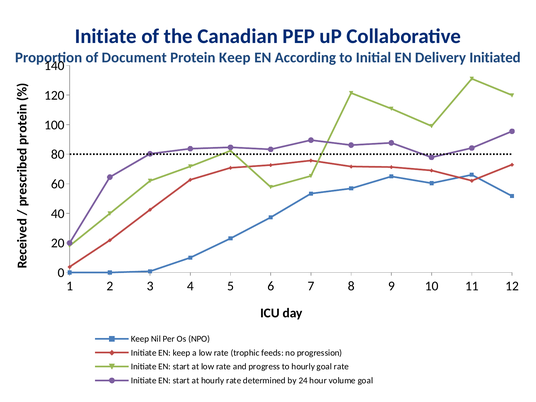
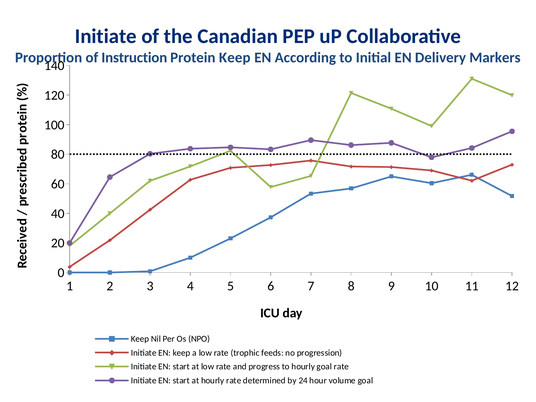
Document: Document -> Instruction
Initiated: Initiated -> Markers
